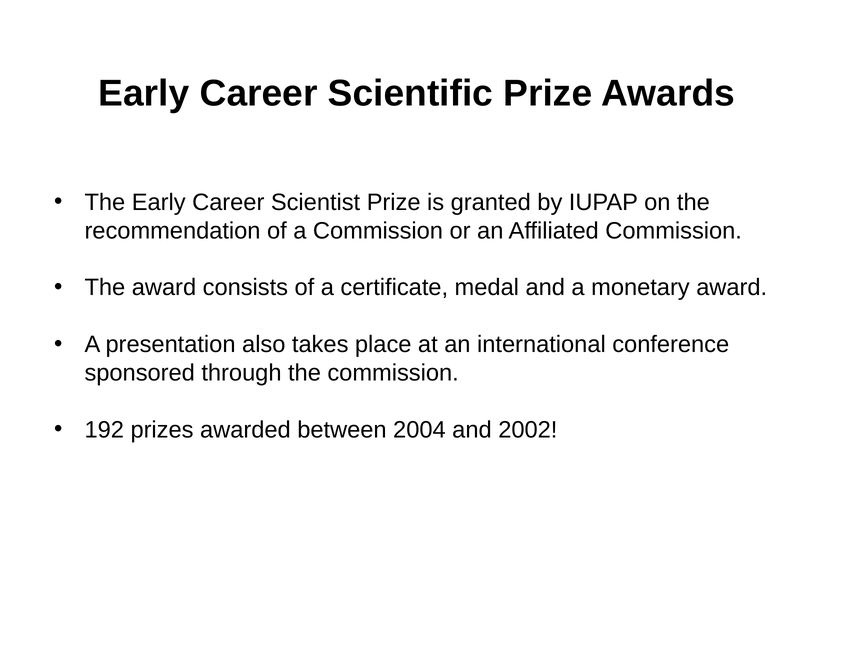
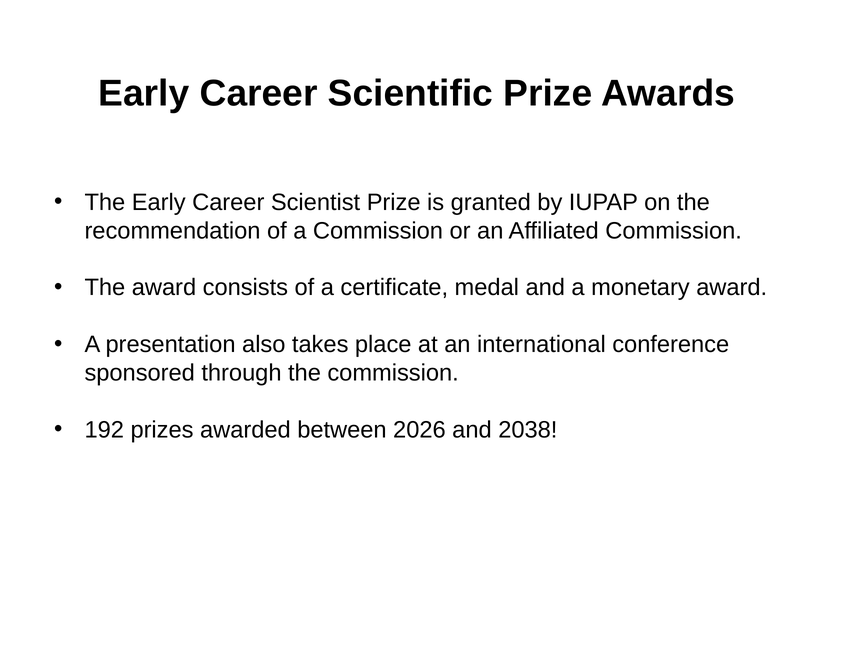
2004: 2004 -> 2026
2002: 2002 -> 2038
